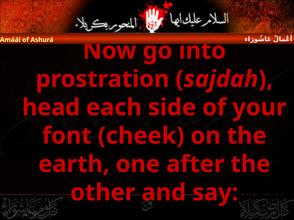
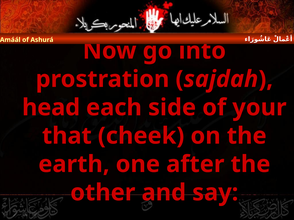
font: font -> that
